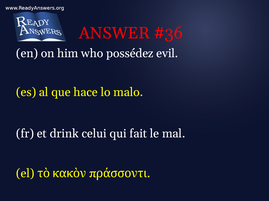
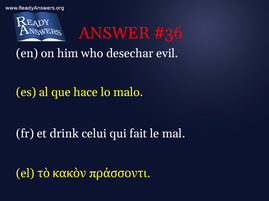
possédez: possédez -> desechar
